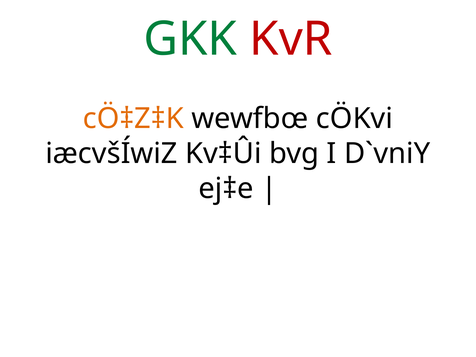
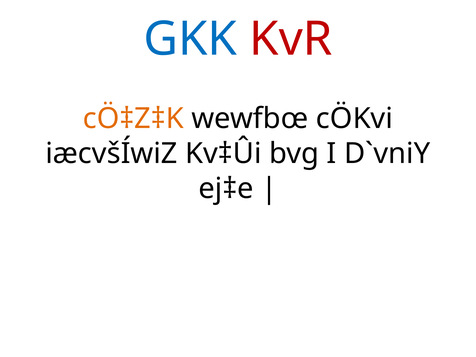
GKK colour: green -> blue
